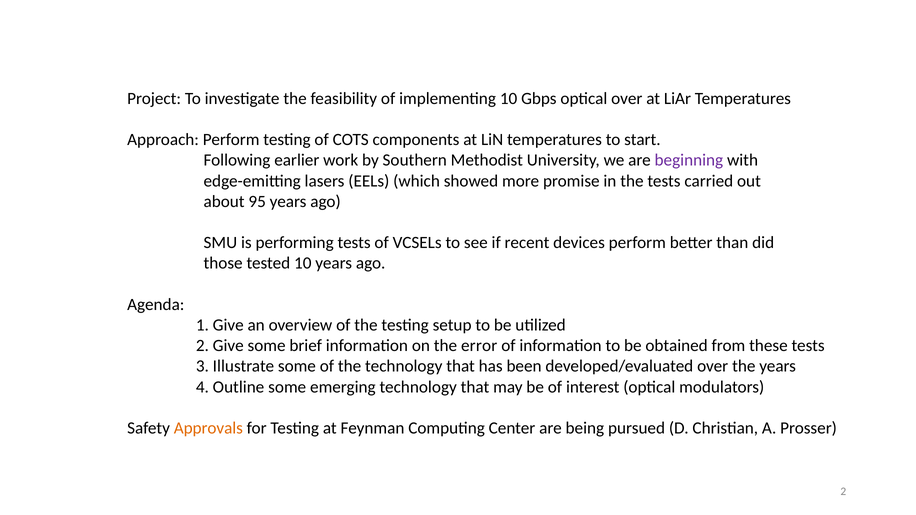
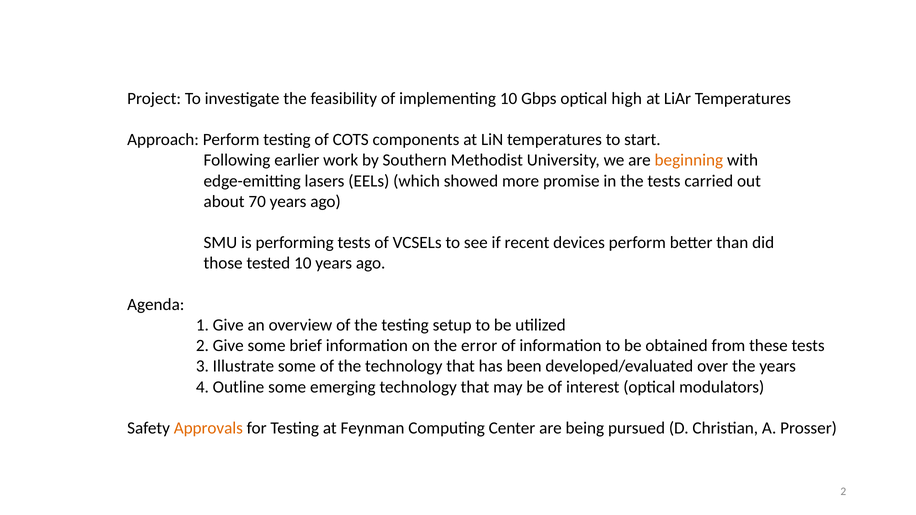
optical over: over -> high
beginning colour: purple -> orange
95: 95 -> 70
